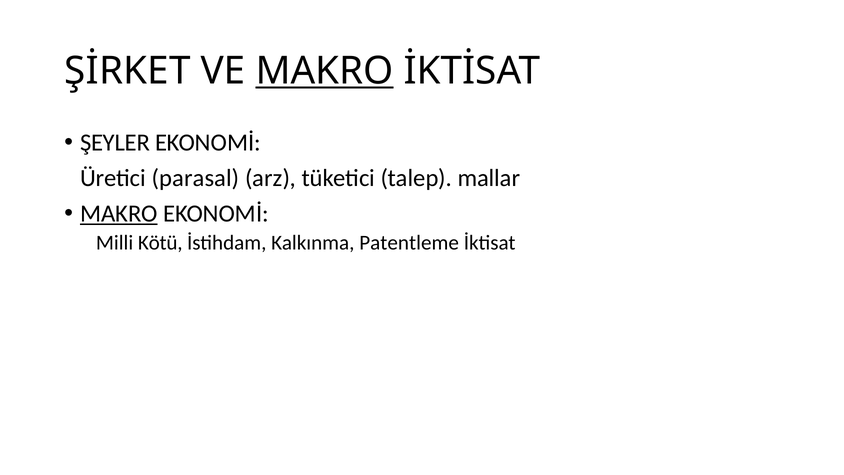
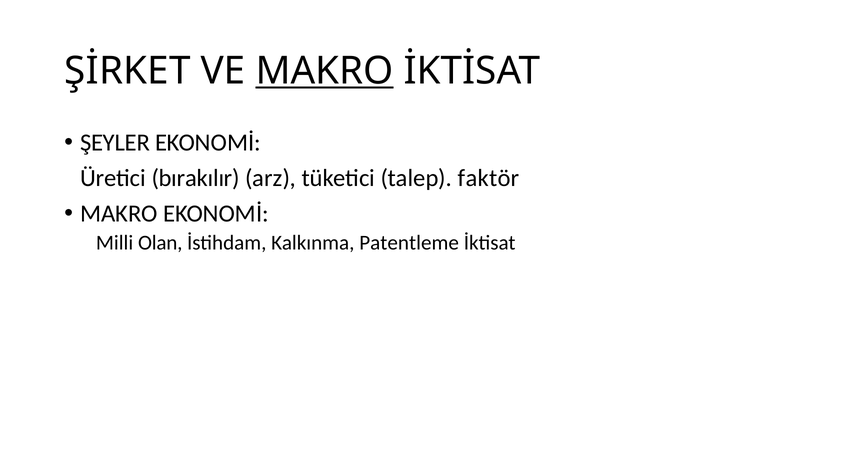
parasal: parasal -> bırakılır
mallar: mallar -> faktör
MAKRO at (119, 213) underline: present -> none
Kötü: Kötü -> Olan
